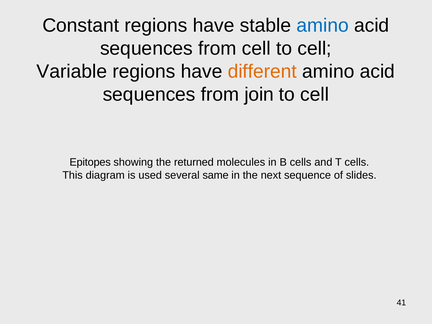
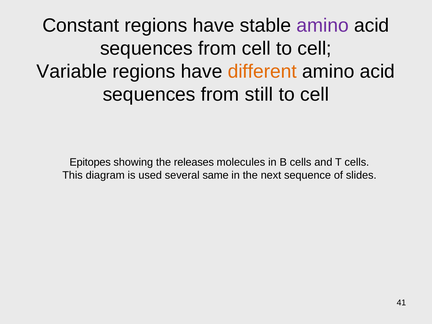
amino at (323, 25) colour: blue -> purple
join: join -> still
returned: returned -> releases
